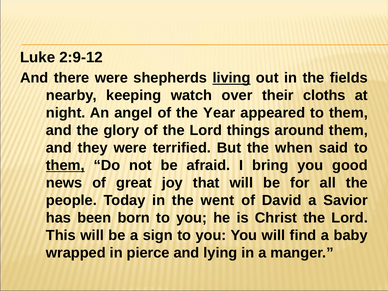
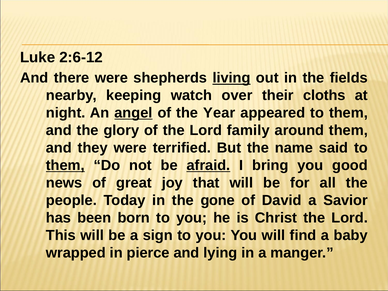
2:9-12: 2:9-12 -> 2:6-12
angel underline: none -> present
things: things -> family
when: when -> name
afraid underline: none -> present
went: went -> gone
